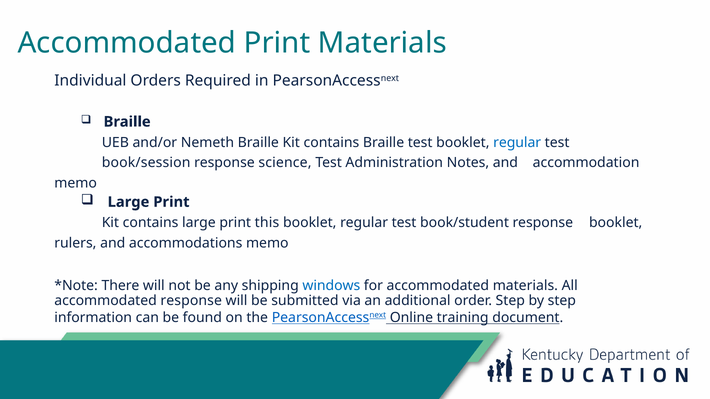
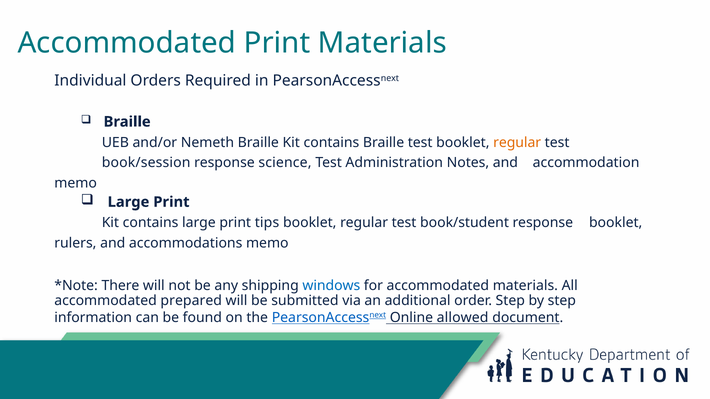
regular at (517, 143) colour: blue -> orange
this: this -> tips
accommodated response: response -> prepared
training: training -> allowed
